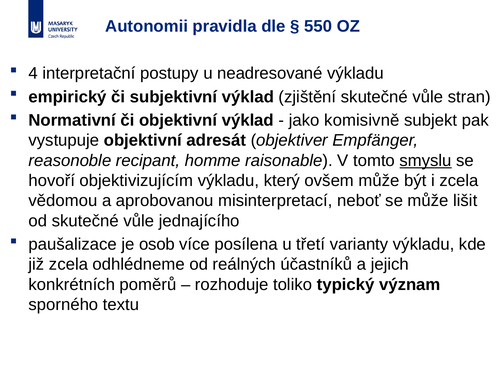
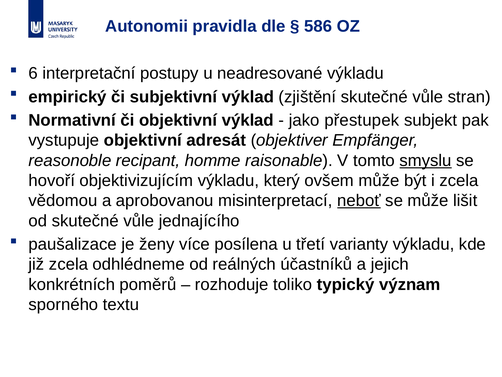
550: 550 -> 586
4: 4 -> 6
komisivně: komisivně -> přestupek
neboť underline: none -> present
osob: osob -> ženy
